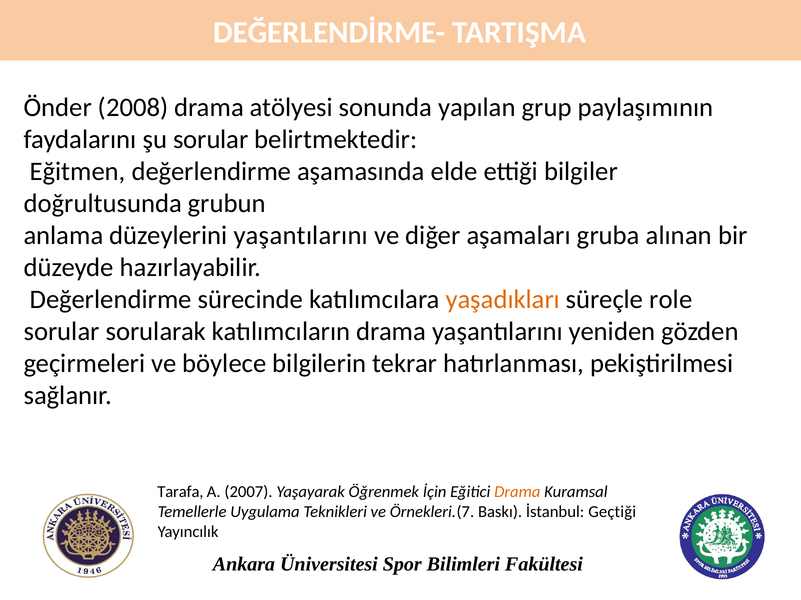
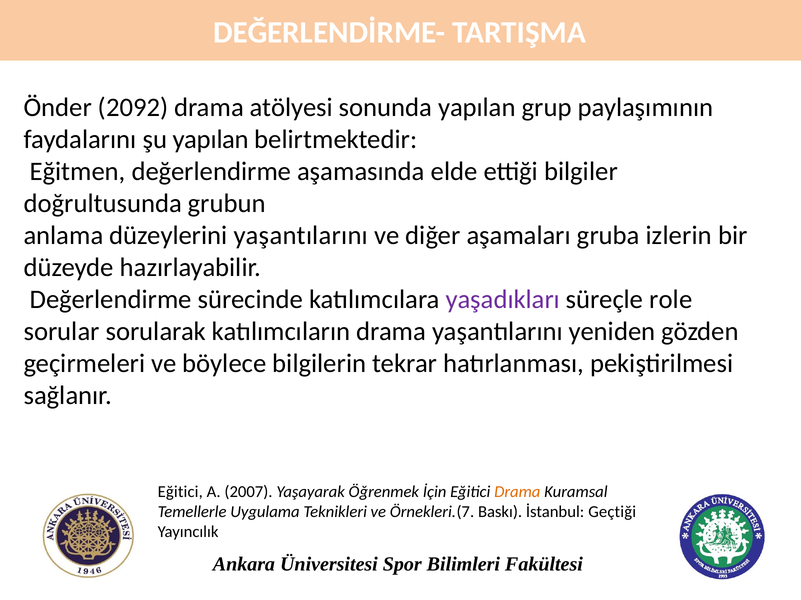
2008: 2008 -> 2092
şu sorular: sorular -> yapılan
alınan: alınan -> izlerin
yaşadıkları colour: orange -> purple
Tarafa at (180, 492): Tarafa -> Eğitici
